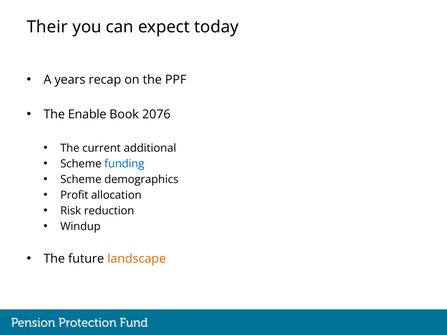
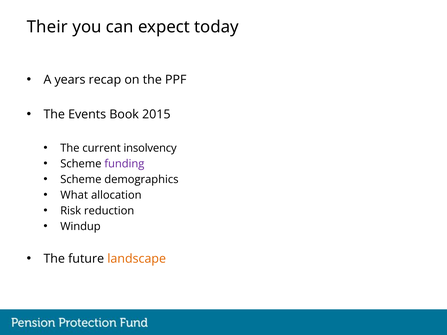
Enable: Enable -> Events
2076: 2076 -> 2015
additional: additional -> insolvency
funding colour: blue -> purple
Profit: Profit -> What
